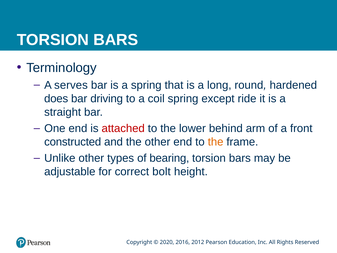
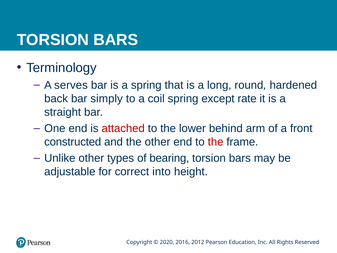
does: does -> back
driving: driving -> simply
ride: ride -> rate
the at (216, 142) colour: orange -> red
bolt: bolt -> into
